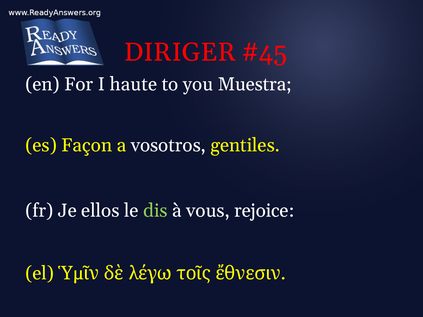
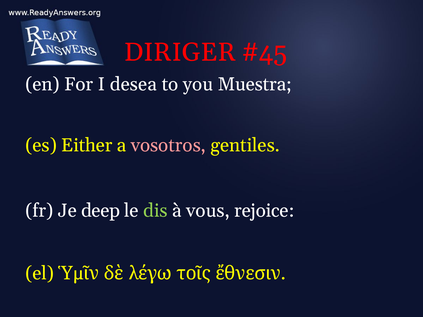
haute: haute -> desea
Façon: Façon -> Either
vosotros colour: white -> pink
ellos: ellos -> deep
